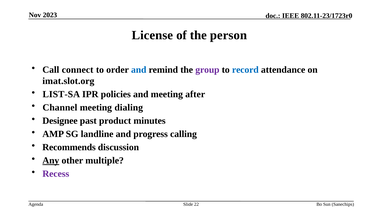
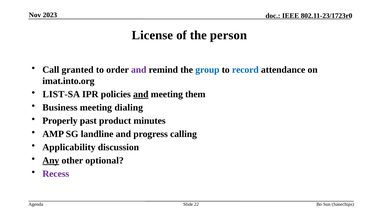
connect: connect -> granted
and at (139, 70) colour: blue -> purple
group colour: purple -> blue
imat.slot.org: imat.slot.org -> imat.into.org
and at (141, 94) underline: none -> present
after: after -> them
Channel: Channel -> Business
Designee: Designee -> Properly
Recommends: Recommends -> Applicability
multiple: multiple -> optional
